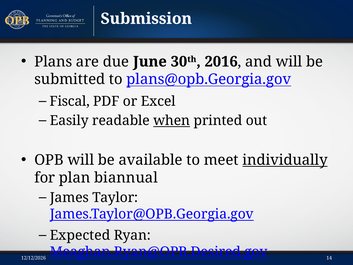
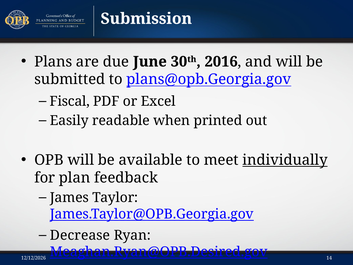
when underline: present -> none
biannual: biannual -> feedback
Expected: Expected -> Decrease
